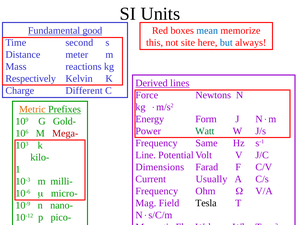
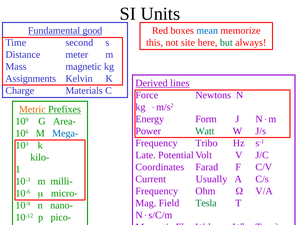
but colour: blue -> green
Mass reactions: reactions -> magnetic
Respectively: Respectively -> Assignments
Different: Different -> Materials
Gold-: Gold- -> Area-
Mega- colour: red -> blue
Same: Same -> Tribo
Line: Line -> Late
Dimensions: Dimensions -> Coordinates
Tesla colour: black -> green
